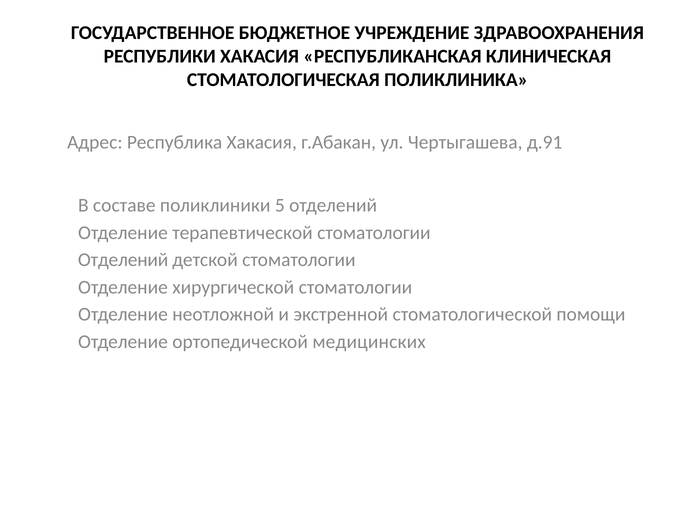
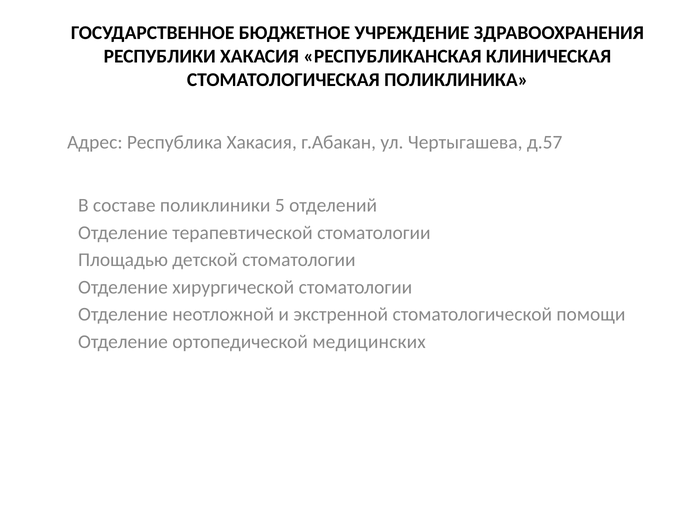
д.91: д.91 -> д.57
Отделений at (123, 260): Отделений -> Площадью
